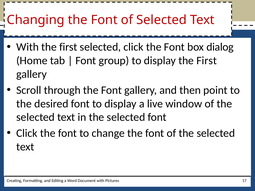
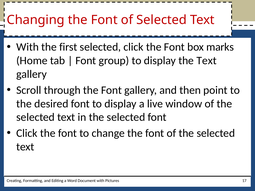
dialog: dialog -> marks
display the First: First -> Text
